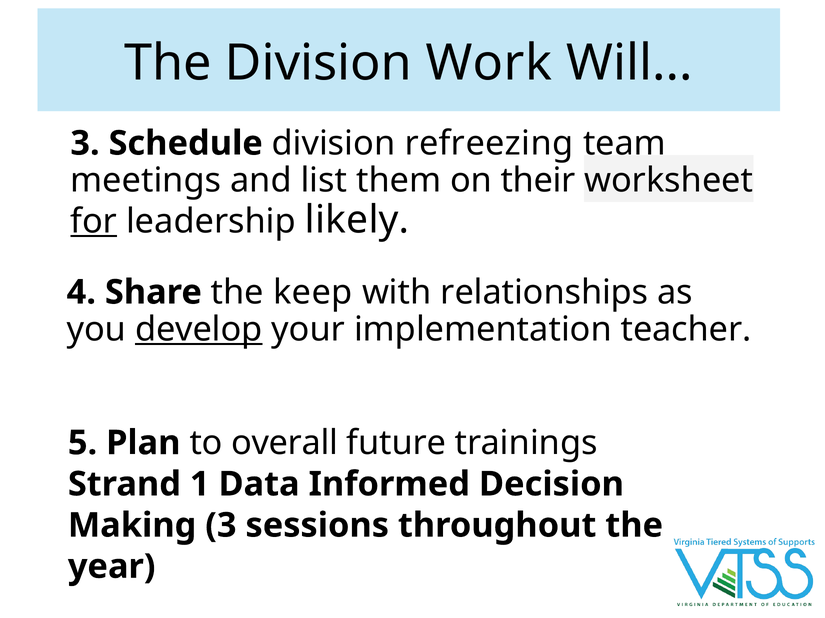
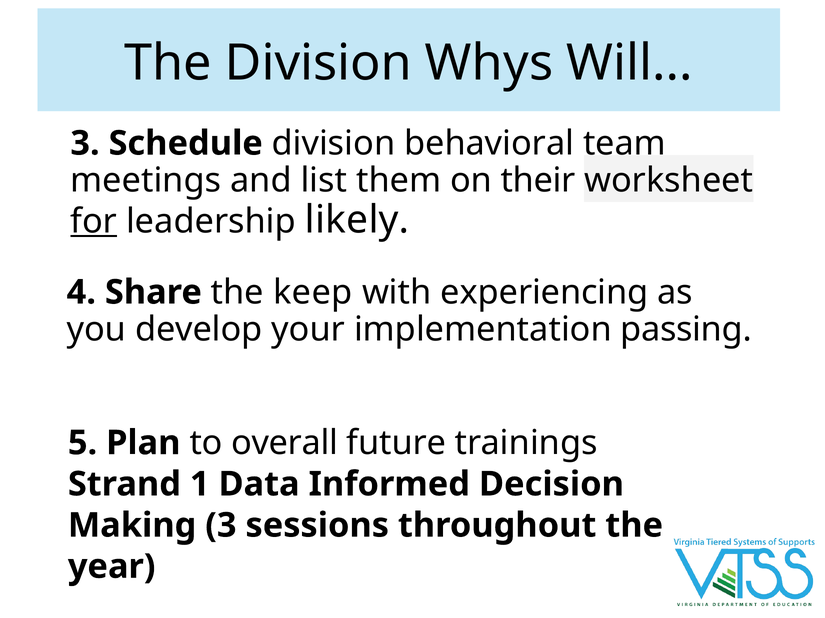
Work: Work -> Whys
refreezing: refreezing -> behavioral
relationships: relationships -> experiencing
develop underline: present -> none
teacher: teacher -> passing
